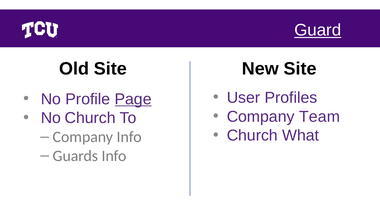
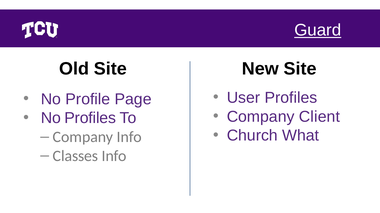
Page underline: present -> none
Team: Team -> Client
No Church: Church -> Profiles
Guards: Guards -> Classes
